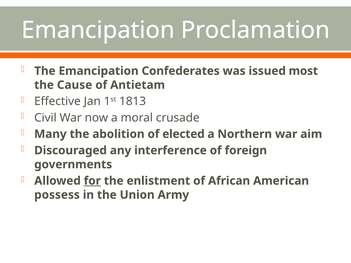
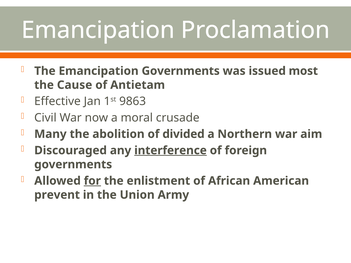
Emancipation Confederates: Confederates -> Governments
1813: 1813 -> 9863
elected: elected -> divided
interference underline: none -> present
possess: possess -> prevent
